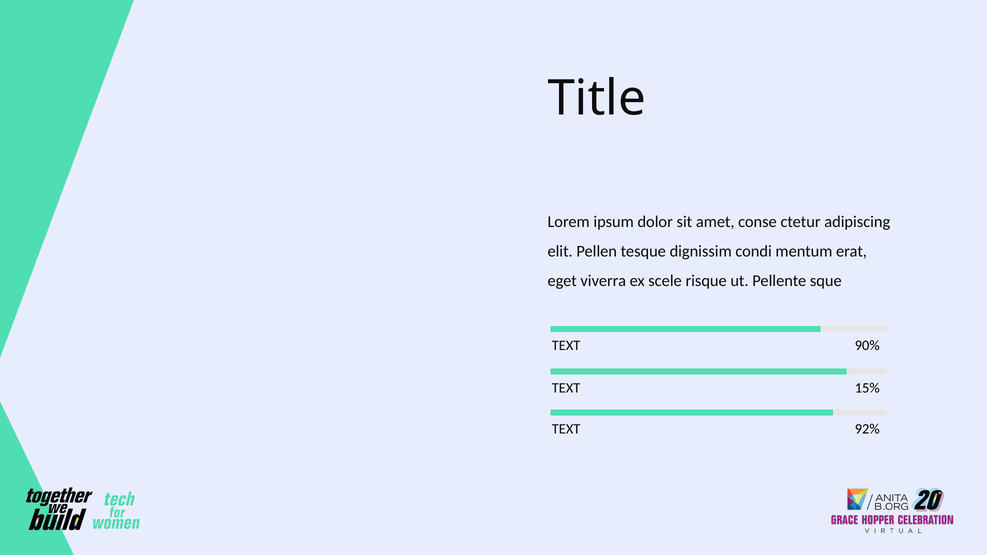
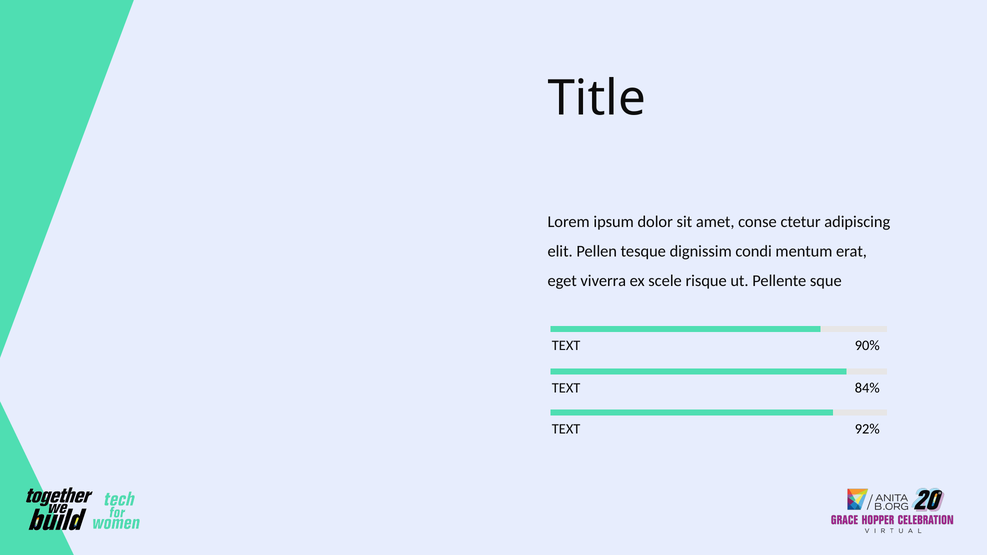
15%: 15% -> 84%
